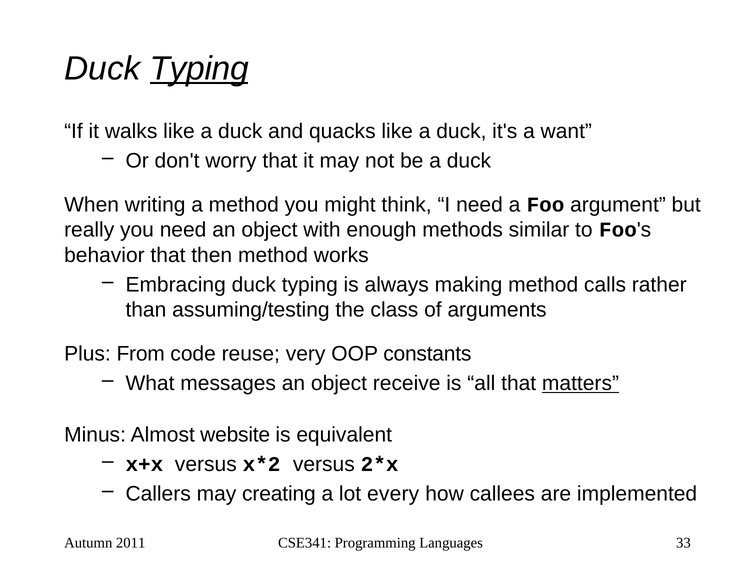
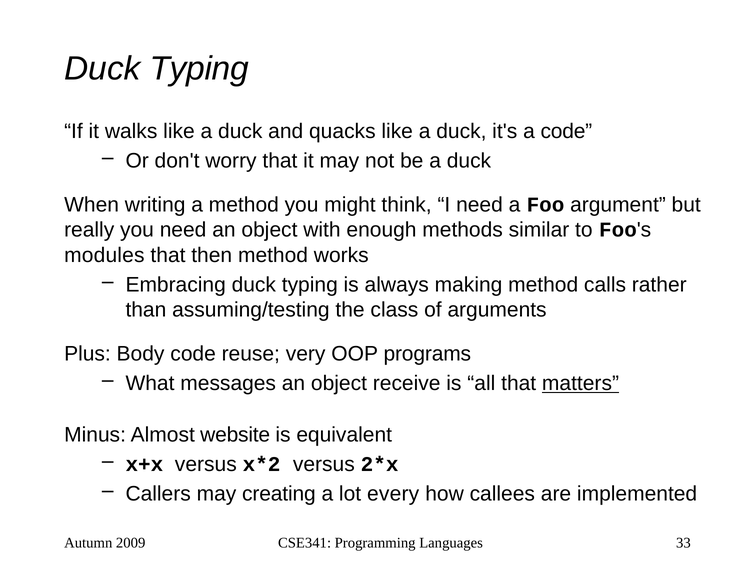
Typing at (199, 68) underline: present -> none
a want: want -> code
behavior: behavior -> modules
From: From -> Body
constants: constants -> programs
2011: 2011 -> 2009
